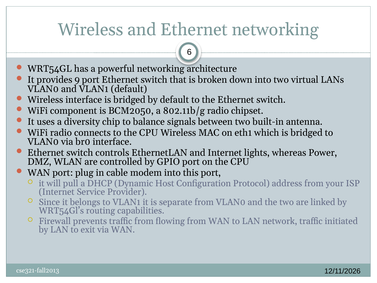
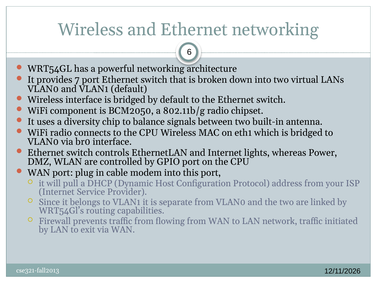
9: 9 -> 7
